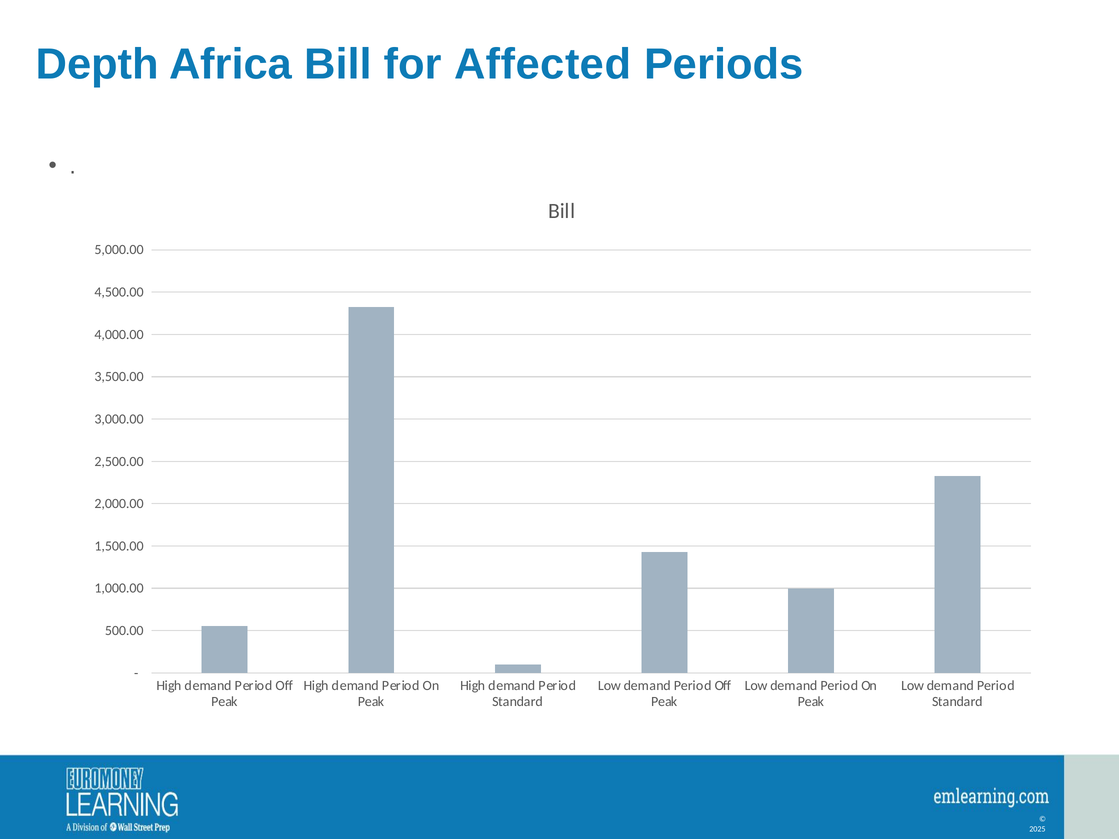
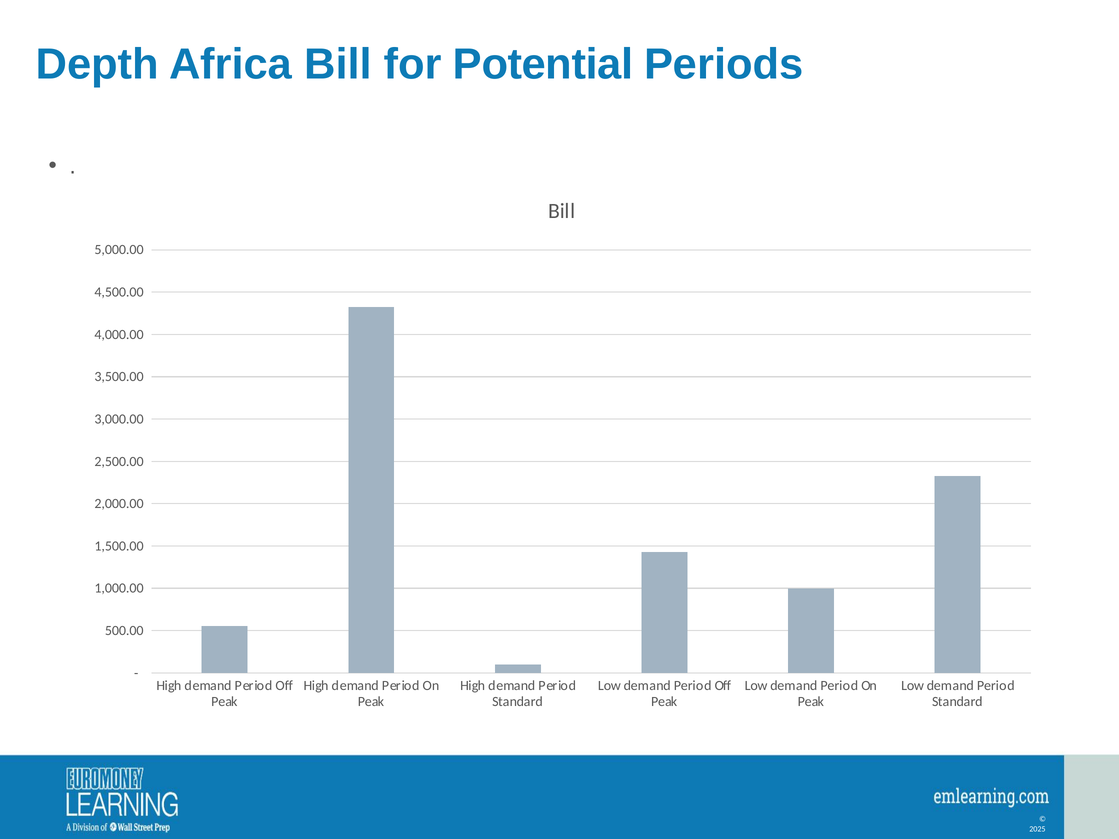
Affected: Affected -> Potential
